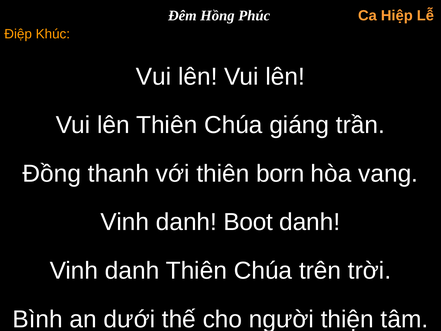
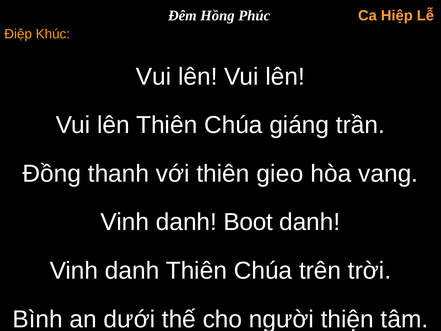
born: born -> gieo
